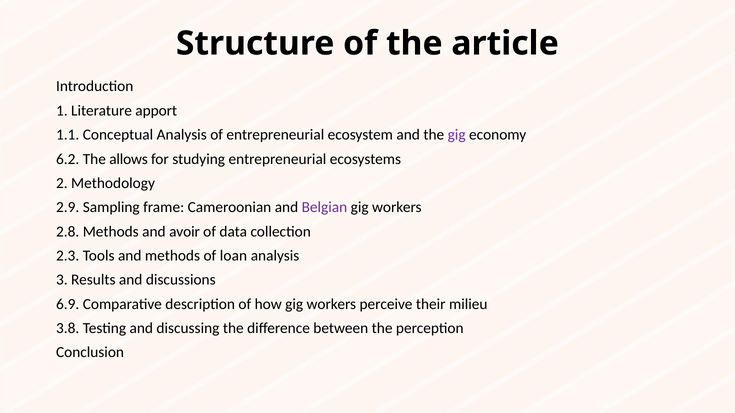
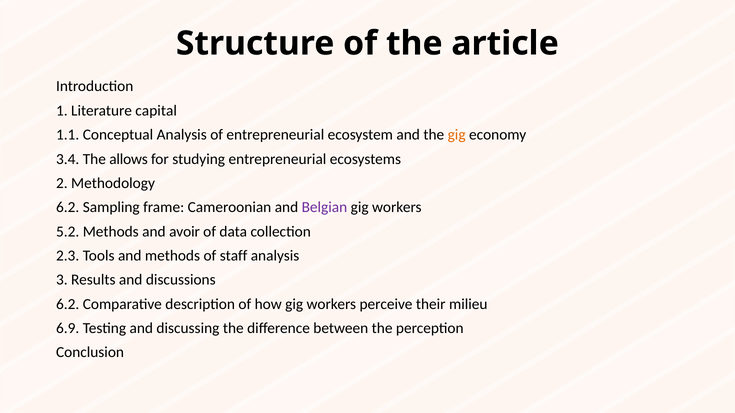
apport: apport -> capital
gig at (457, 135) colour: purple -> orange
6.2: 6.2 -> 3.4
2.9 at (68, 208): 2.9 -> 6.2
2.8: 2.8 -> 5.2
loan: loan -> staff
6.9 at (68, 304): 6.9 -> 6.2
3.8: 3.8 -> 6.9
